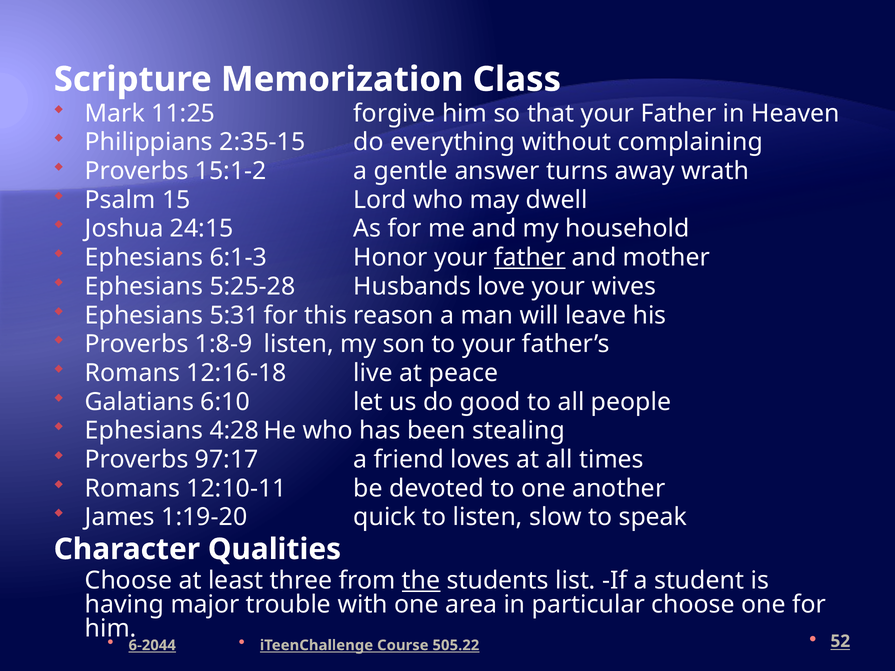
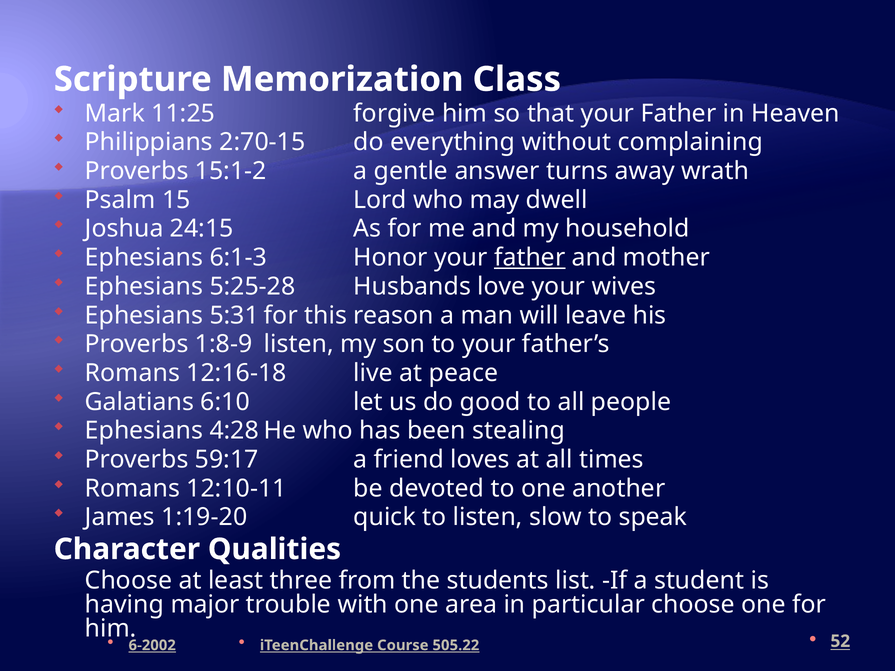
2:35-15: 2:35-15 -> 2:70-15
97:17: 97:17 -> 59:17
the underline: present -> none
6-2044: 6-2044 -> 6-2002
